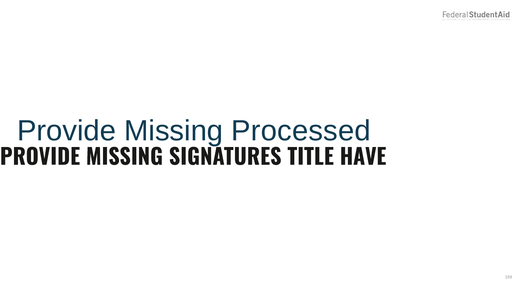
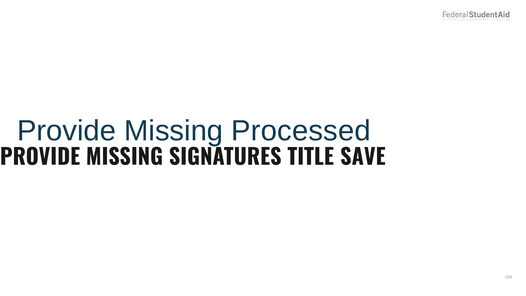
HAVE: HAVE -> SAVE
